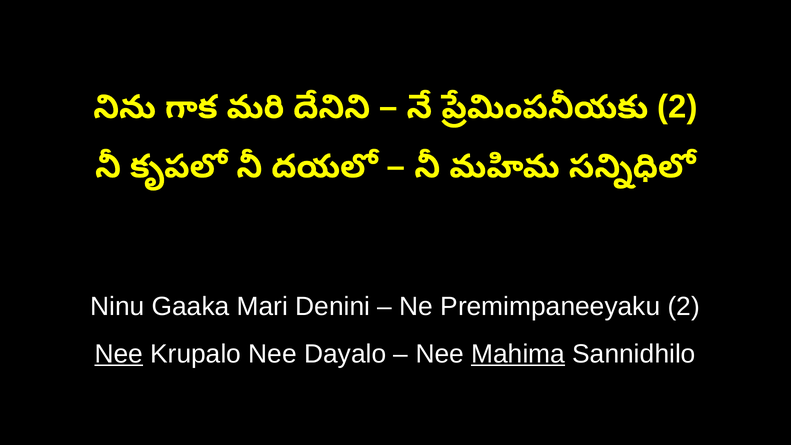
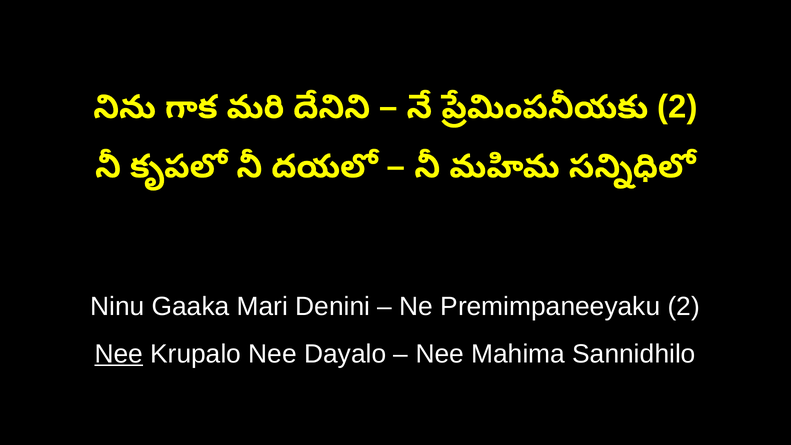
Mahima underline: present -> none
